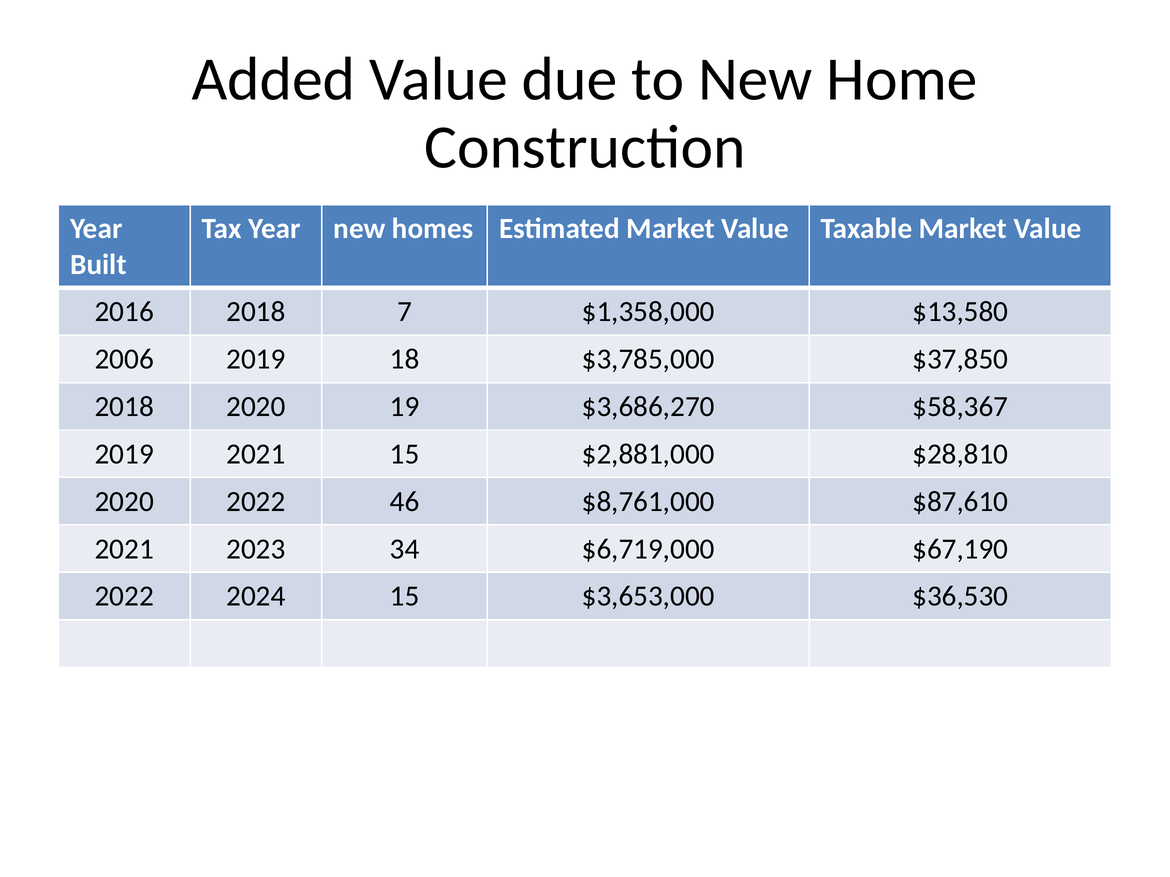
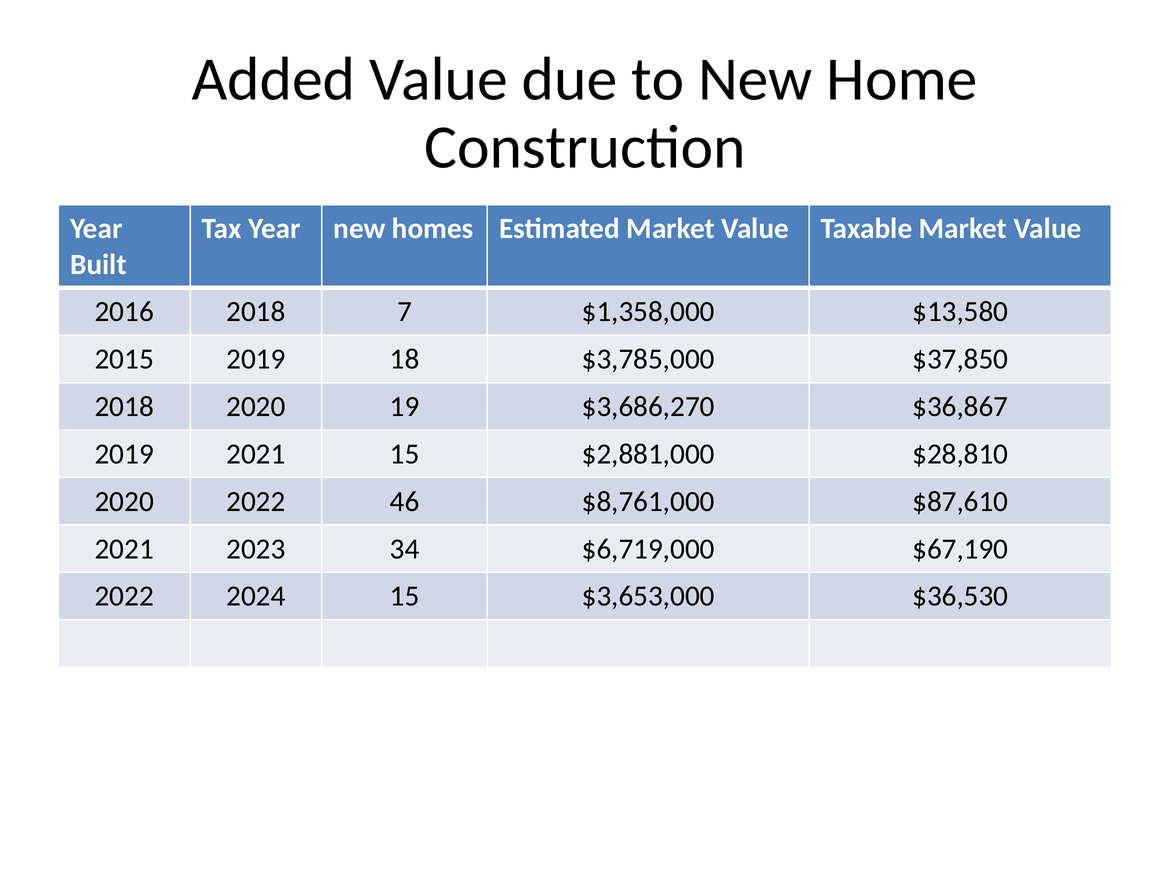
2006: 2006 -> 2015
$58,367: $58,367 -> $36,867
